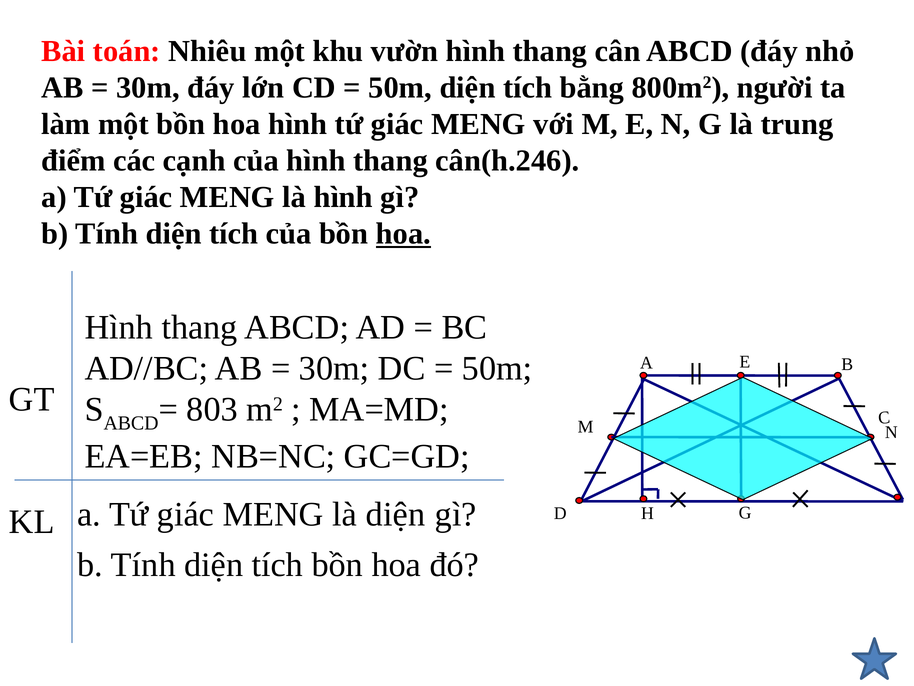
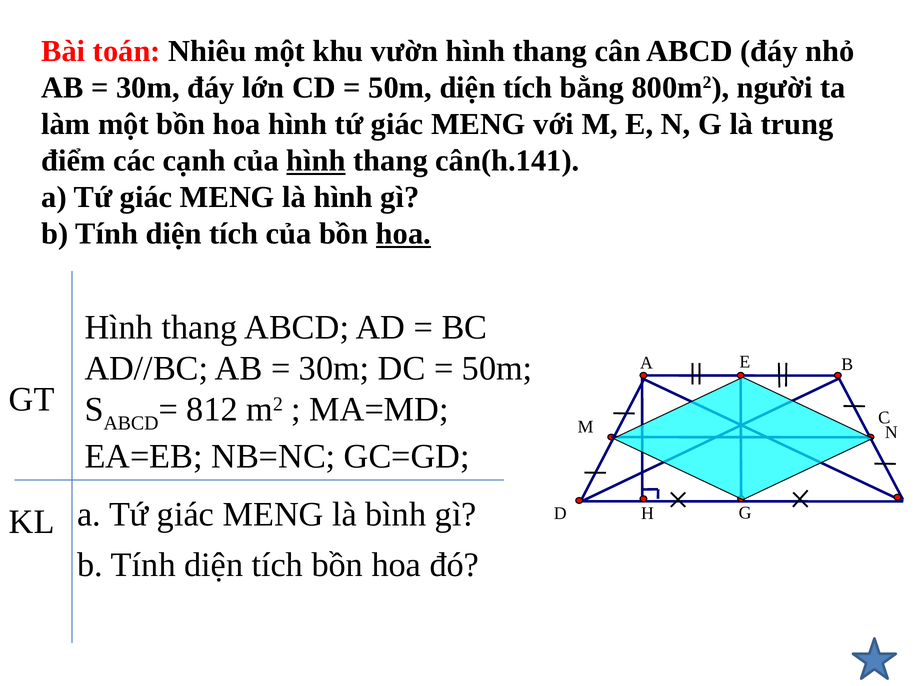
hình at (316, 161) underline: none -> present
cân(h.246: cân(h.246 -> cân(h.141
803: 803 -> 812
là diện: diện -> bình
